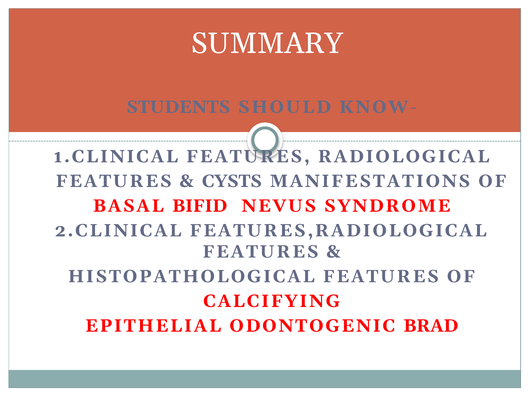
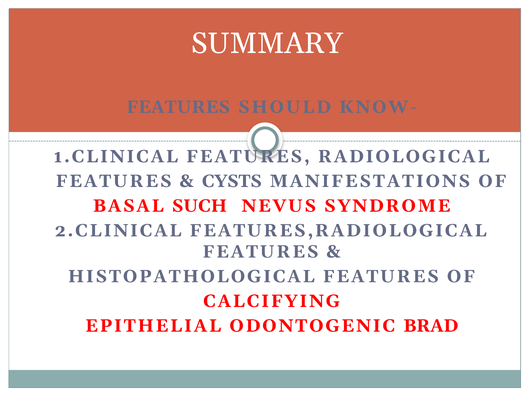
STUDENTS at (178, 107): STUDENTS -> FEATURES
BIFID: BIFID -> SUCH
